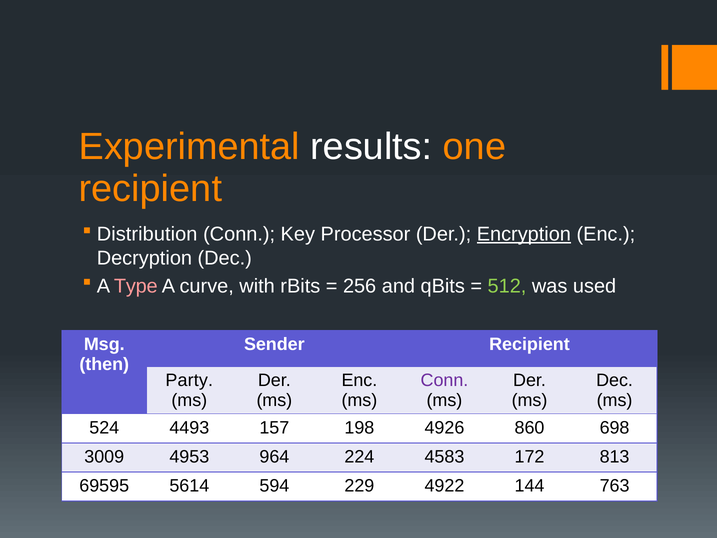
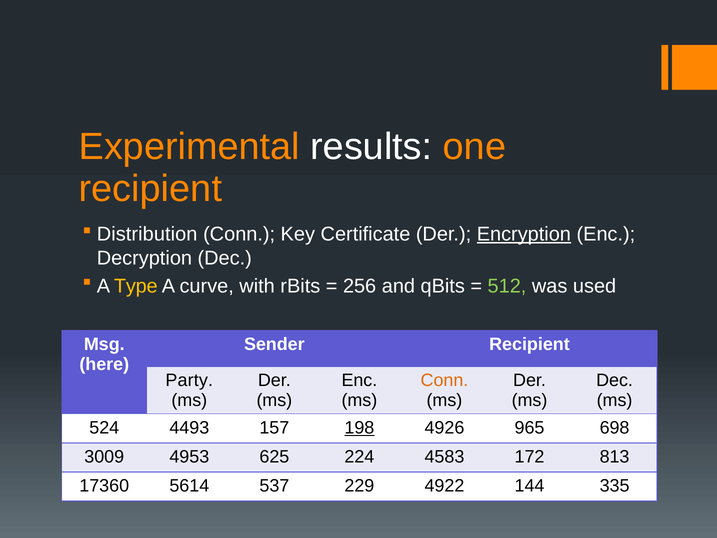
Processor: Processor -> Certificate
Type colour: pink -> yellow
then: then -> here
Conn at (444, 380) colour: purple -> orange
198 underline: none -> present
860: 860 -> 965
964: 964 -> 625
69595: 69595 -> 17360
594: 594 -> 537
763: 763 -> 335
